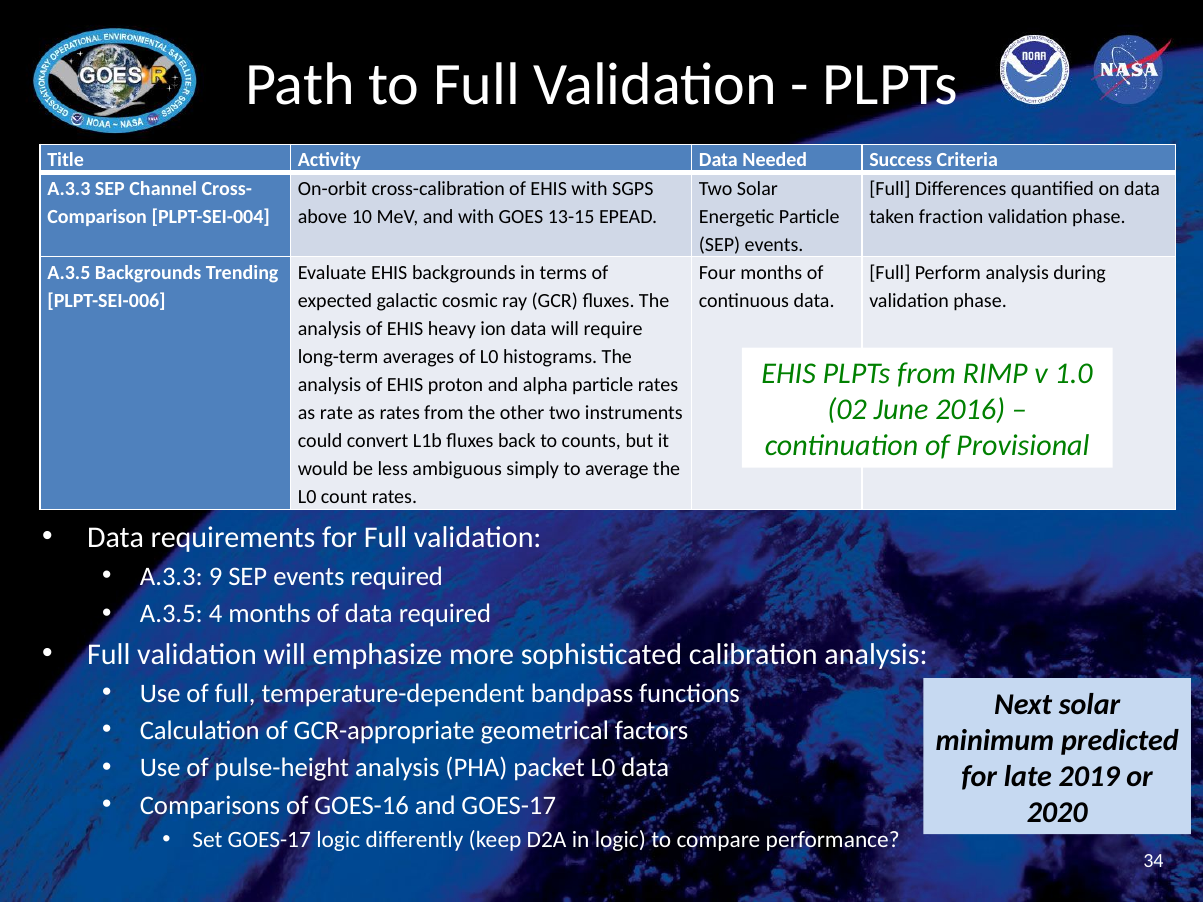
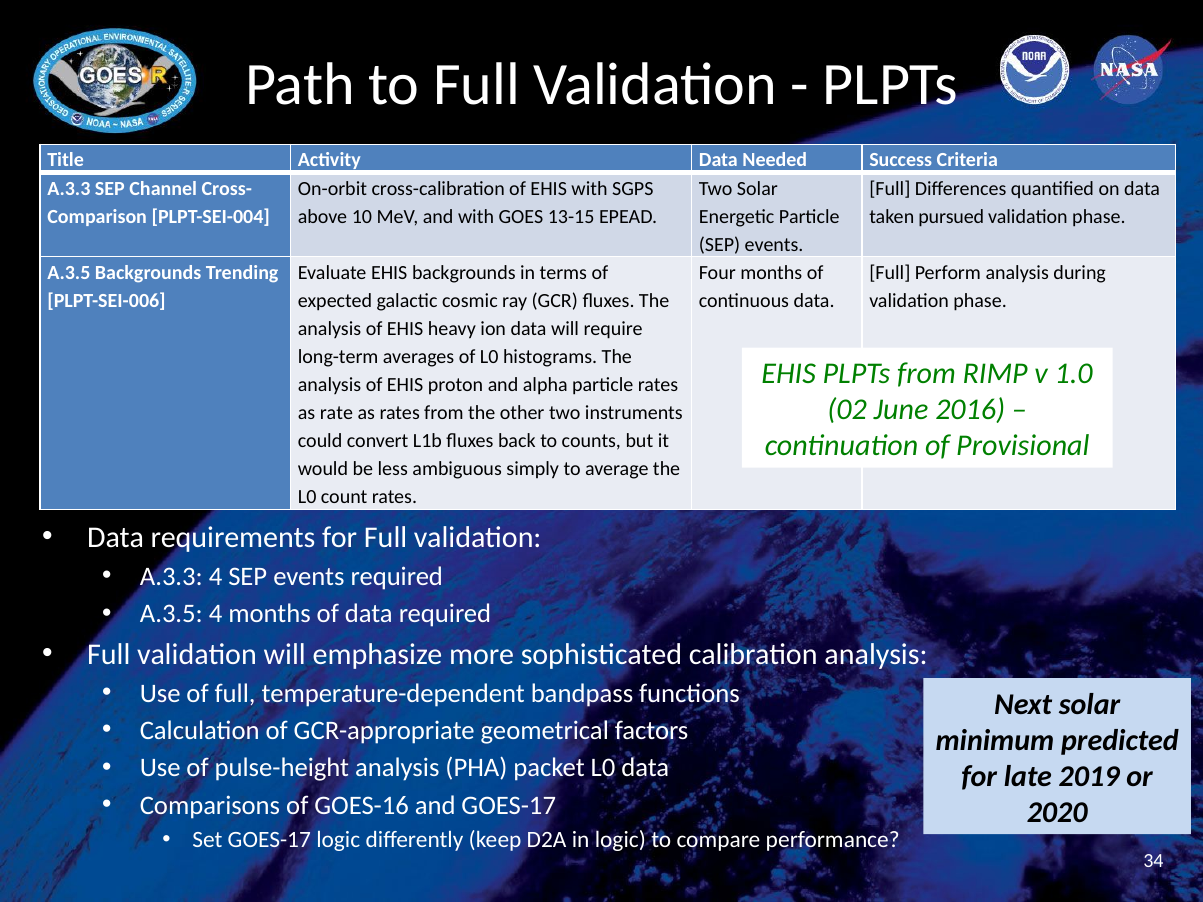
fraction: fraction -> pursued
A.3.3 9: 9 -> 4
